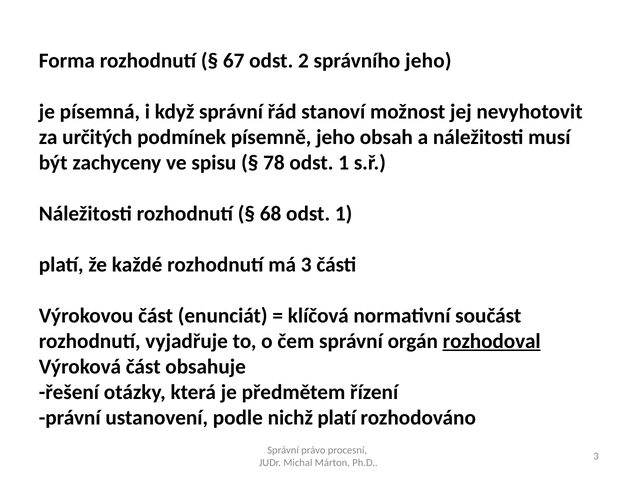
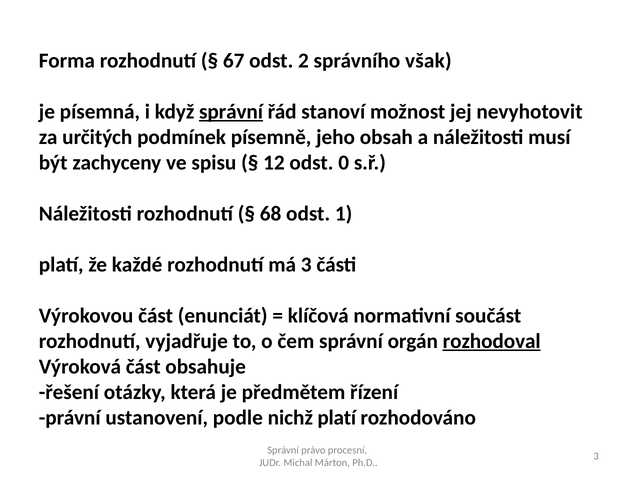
správního jeho: jeho -> však
správní at (231, 112) underline: none -> present
78: 78 -> 12
1 at (344, 162): 1 -> 0
